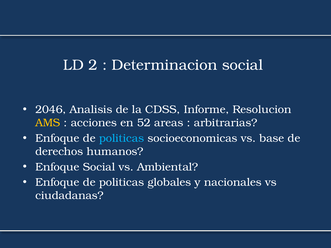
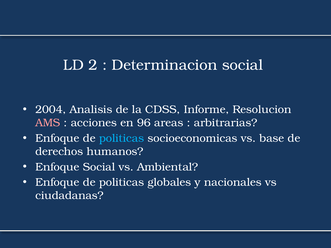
2046: 2046 -> 2004
AMS colour: yellow -> pink
52: 52 -> 96
